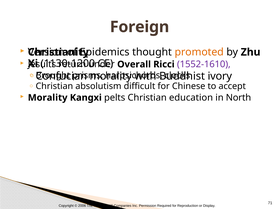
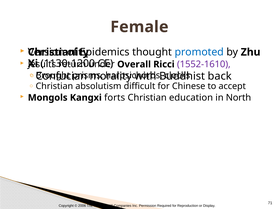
Foreign: Foreign -> Female
promoted colour: orange -> blue
ivory: ivory -> back
Morality at (48, 98): Morality -> Mongols
pelts: pelts -> forts
